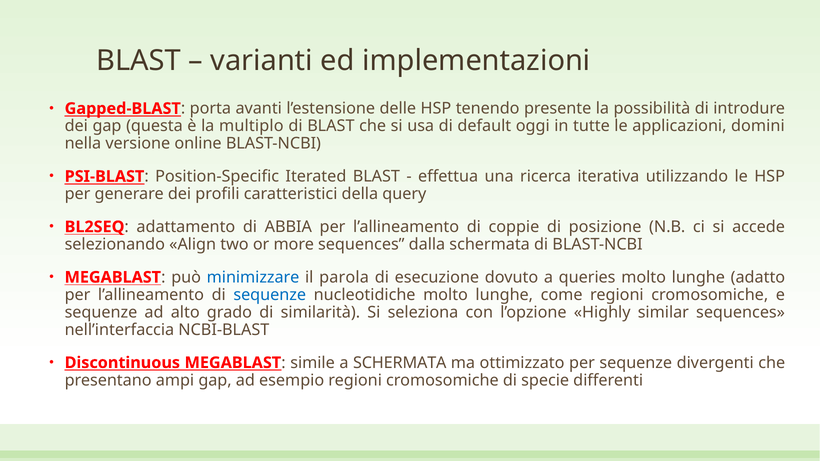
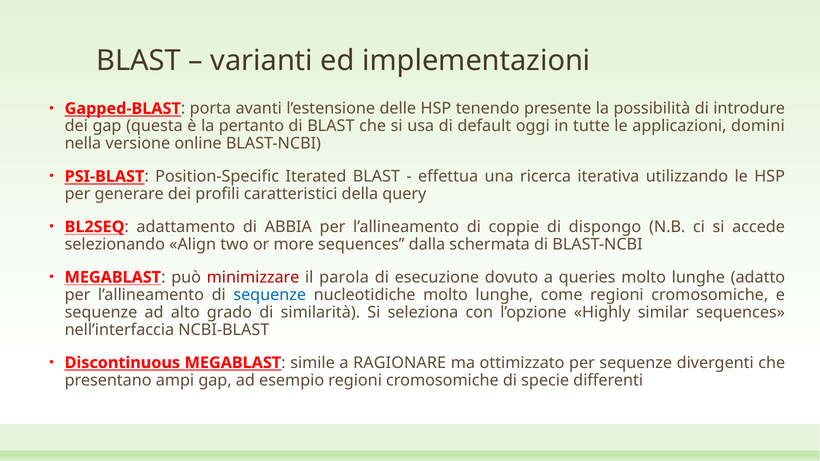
multiplo: multiplo -> pertanto
posizione: posizione -> dispongo
minimizzare colour: blue -> red
a SCHERMATA: SCHERMATA -> RAGIONARE
